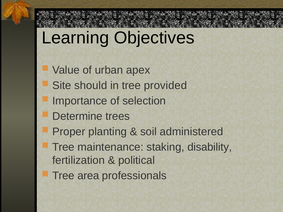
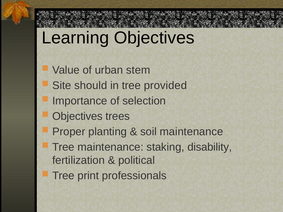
apex: apex -> stem
Determine at (77, 116): Determine -> Objectives
soil administered: administered -> maintenance
area: area -> print
